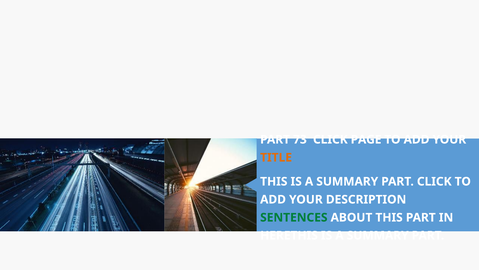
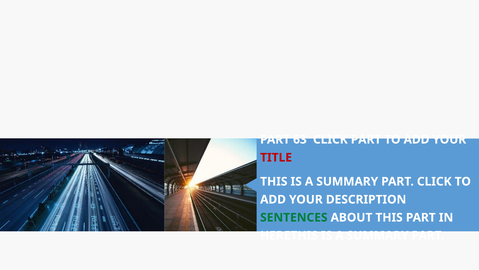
73: 73 -> 63
CLICK PAGE: PAGE -> PART
TITLE colour: orange -> red
